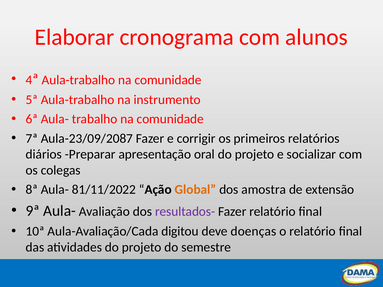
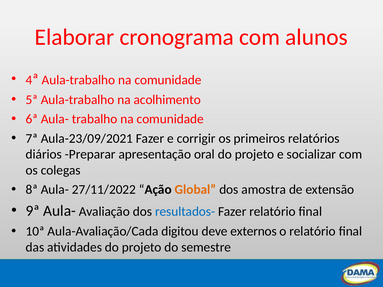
instrumento: instrumento -> acolhimento
Aula-23/09/2087: Aula-23/09/2087 -> Aula-23/09/2021
81/11/2022: 81/11/2022 -> 27/11/2022
resultados- colour: purple -> blue
doenças: doenças -> externos
